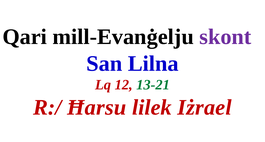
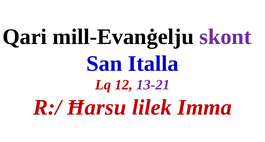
Lilna: Lilna -> Italla
13-21 colour: green -> purple
Iżrael: Iżrael -> Imma
